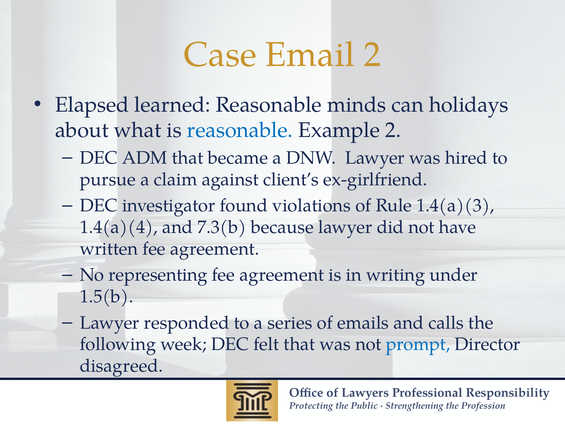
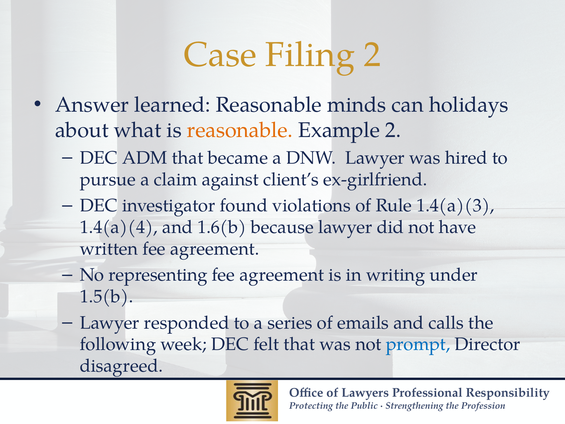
Email: Email -> Filing
Elapsed: Elapsed -> Answer
reasonable at (240, 130) colour: blue -> orange
7.3(b: 7.3(b -> 1.6(b
